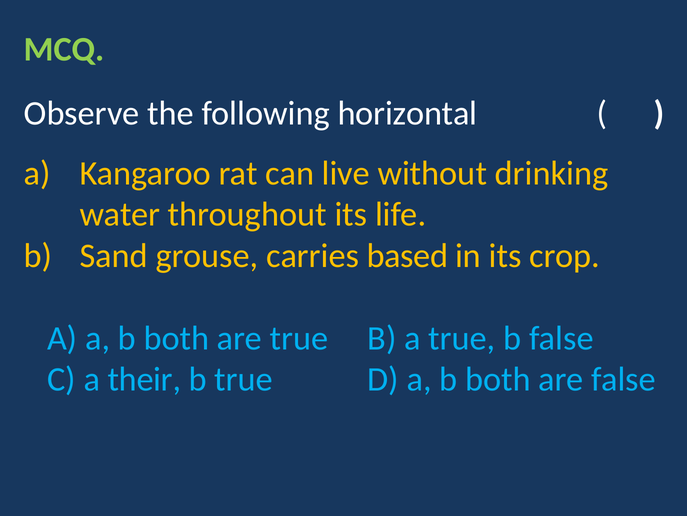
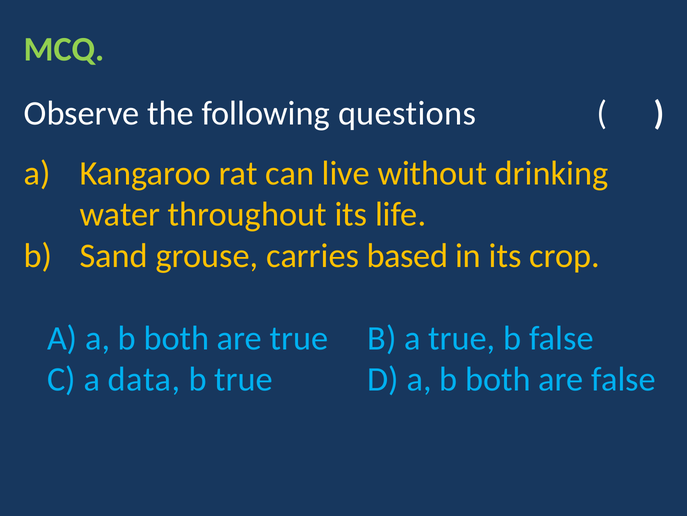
horizontal: horizontal -> questions
their: their -> data
